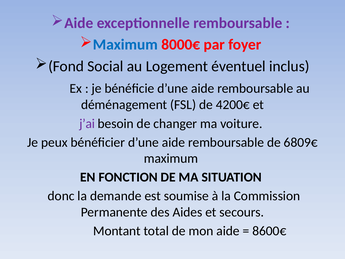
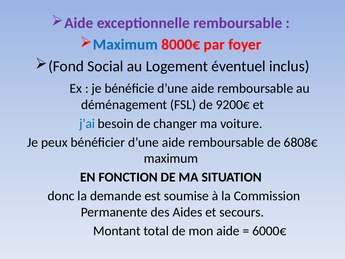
4200€: 4200€ -> 9200€
j’ai colour: purple -> blue
6809€: 6809€ -> 6808€
8600€: 8600€ -> 6000€
